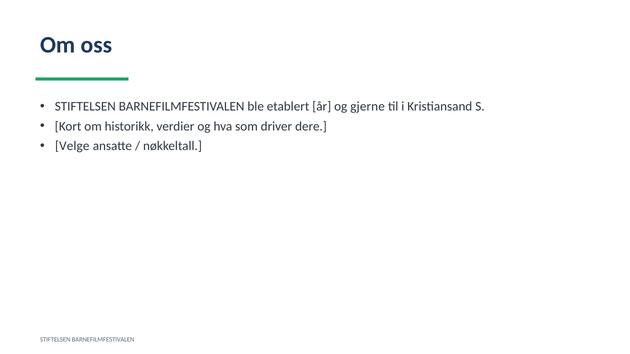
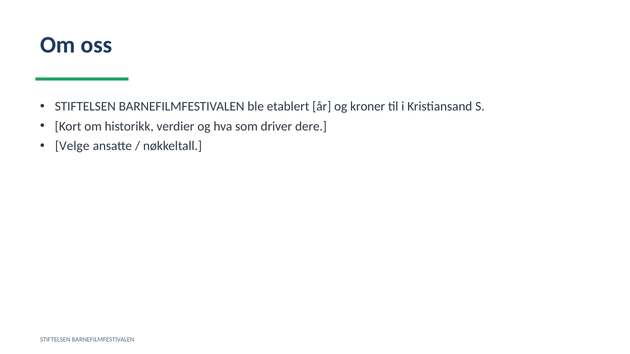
gjerne: gjerne -> kroner
